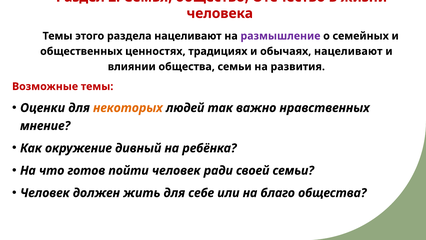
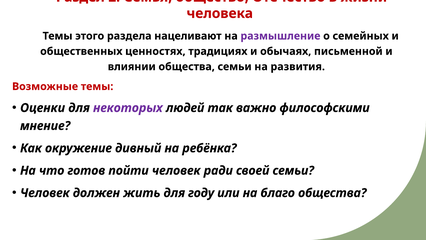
обычаях нацеливают: нацеливают -> письменной
некоторых colour: orange -> purple
нравственных: нравственных -> философскими
себе: себе -> году
